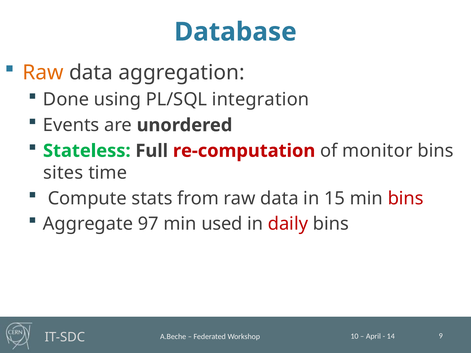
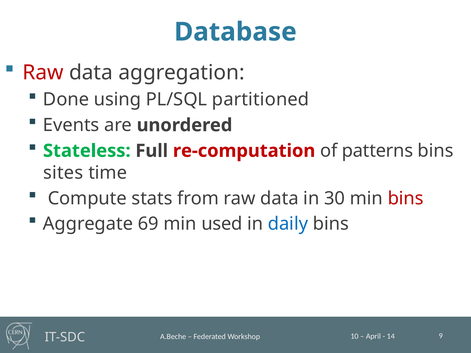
Raw at (43, 73) colour: orange -> red
integration: integration -> partitioned
monitor: monitor -> patterns
15: 15 -> 30
97: 97 -> 69
daily colour: red -> blue
